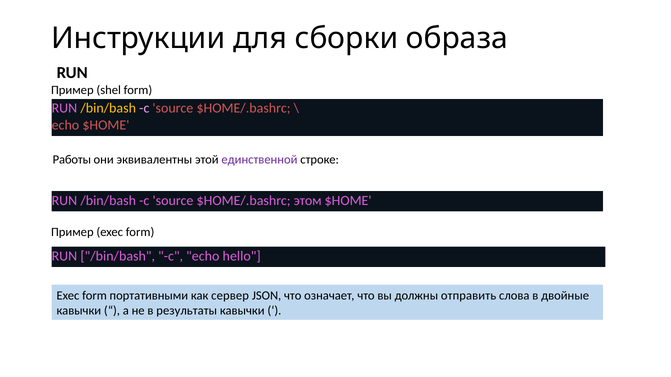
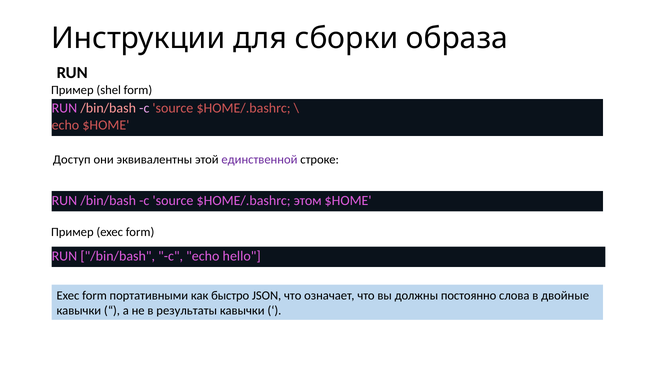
/bin/bash at (108, 108) colour: yellow -> pink
Работы: Работы -> Доступ
сервер: сервер -> быстро
отправить: отправить -> постоянно
